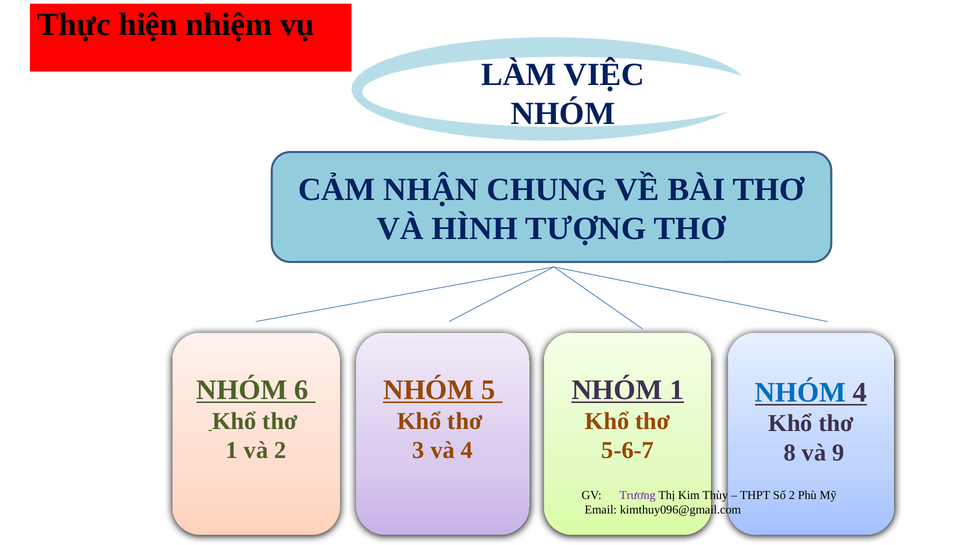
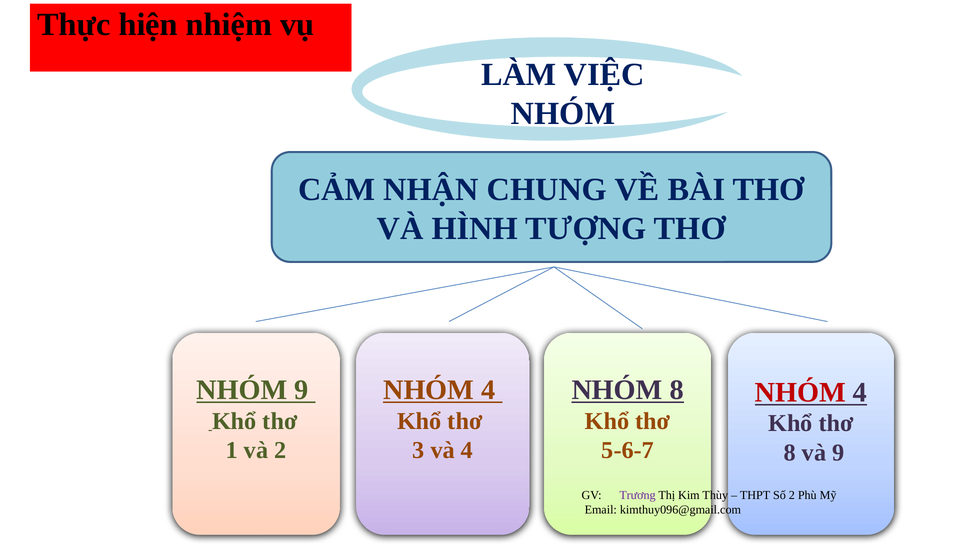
NHÓM 6: 6 -> 9
5 at (488, 390): 5 -> 4
NHÓM 1: 1 -> 8
NHÓM at (800, 393) colour: blue -> red
